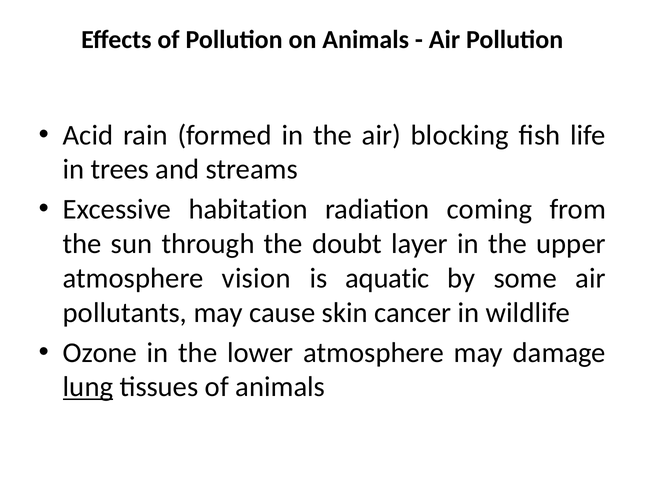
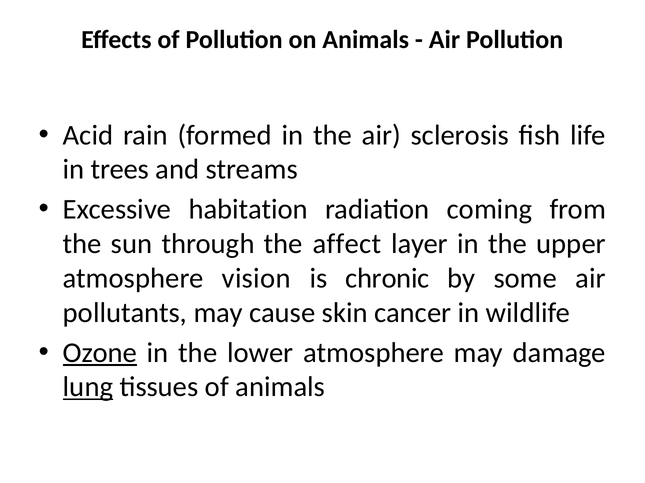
blocking: blocking -> sclerosis
doubt: doubt -> affect
aquatic: aquatic -> chronic
Ozone underline: none -> present
